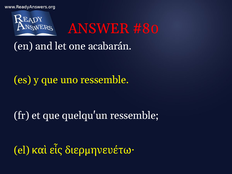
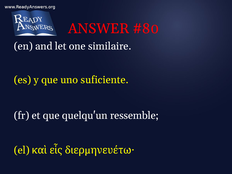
acabarán: acabarán -> similaire
uno ressemble: ressemble -> suficiente
